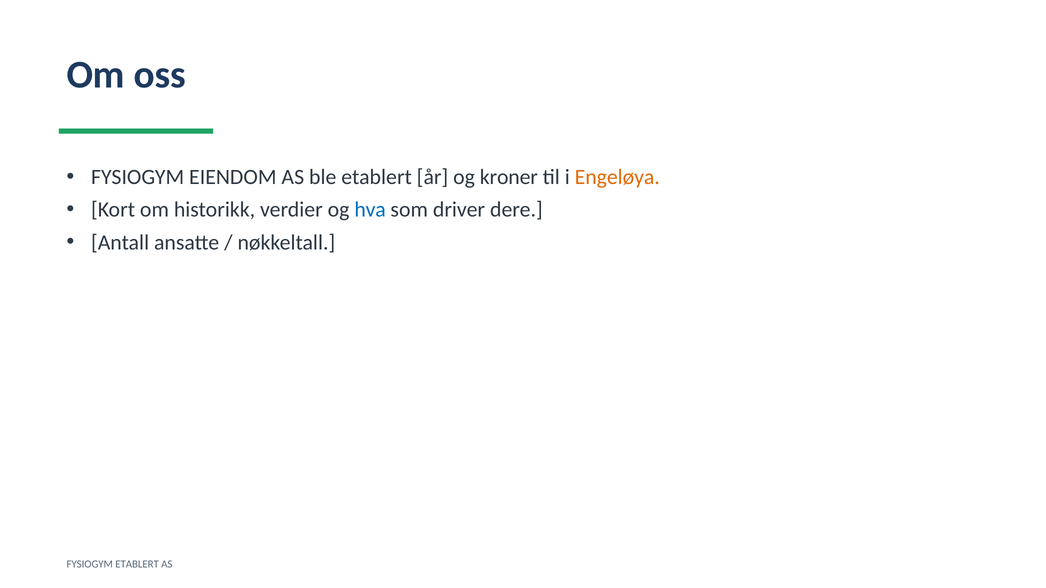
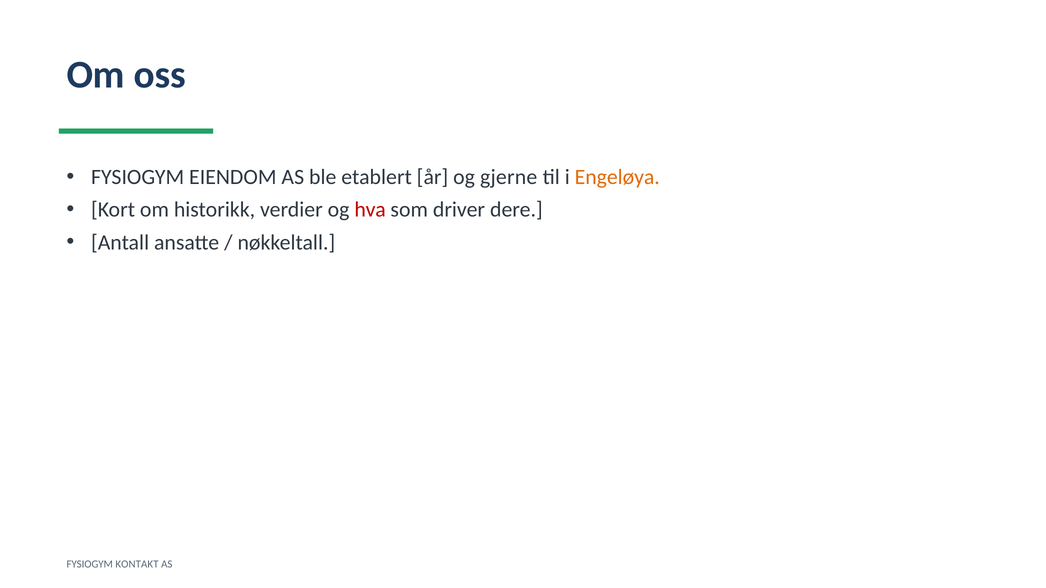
kroner: kroner -> gjerne
hva colour: blue -> red
FYSIOGYM ETABLERT: ETABLERT -> KONTAKT
